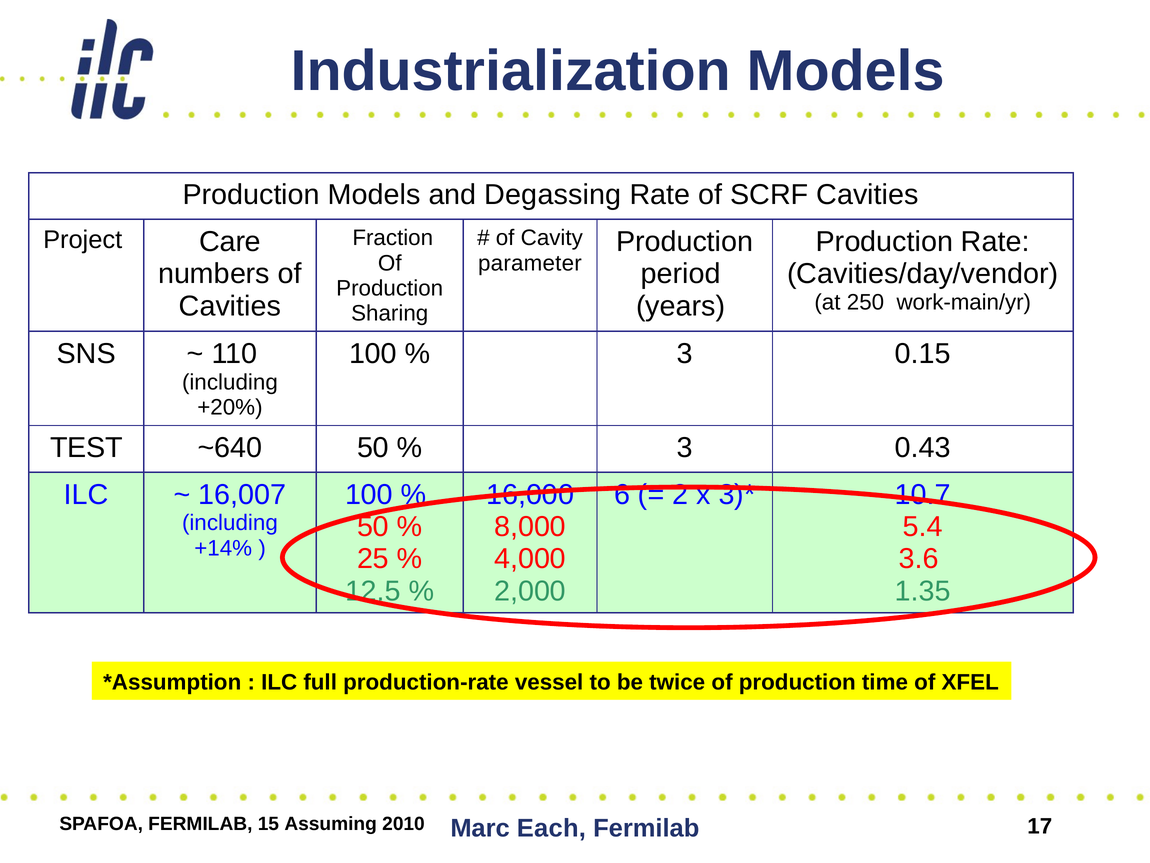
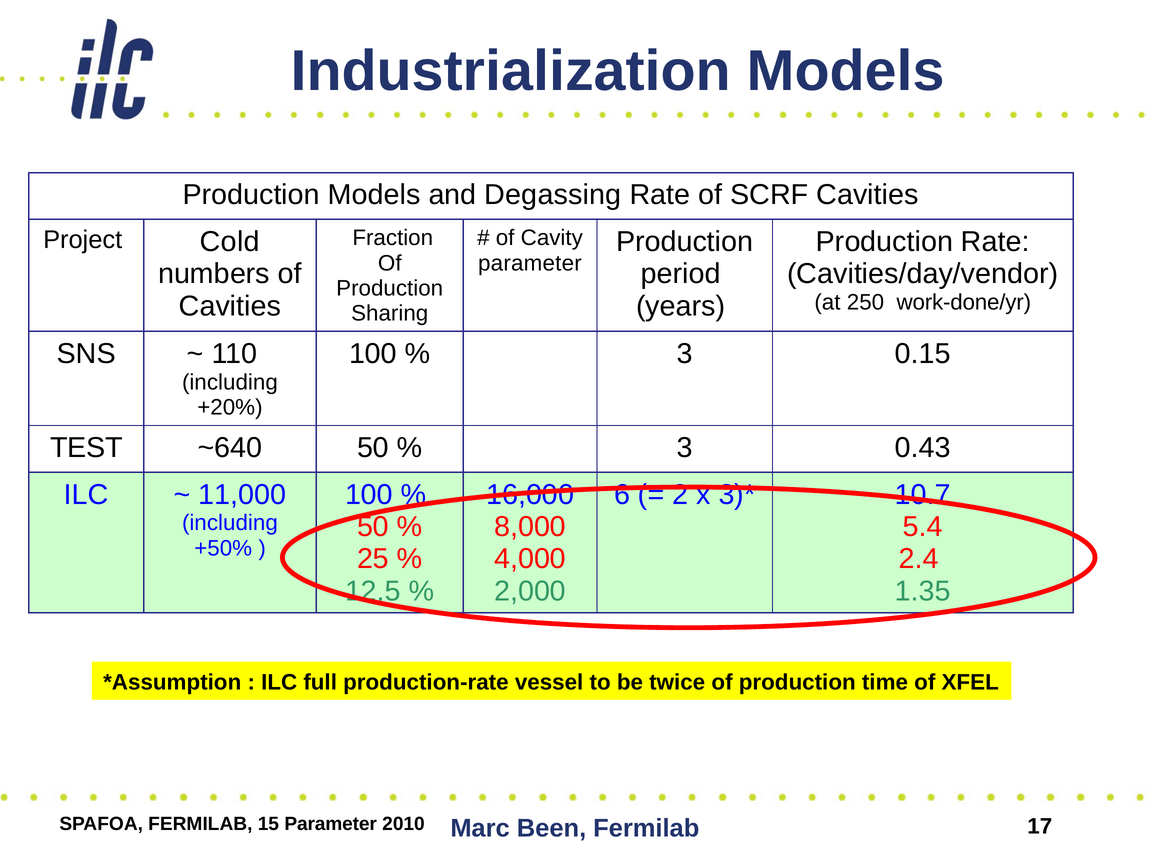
Care: Care -> Cold
work-main/yr: work-main/yr -> work-done/yr
16,007: 16,007 -> 11,000
+14%: +14% -> +50%
3.6: 3.6 -> 2.4
15 Assuming: Assuming -> Parameter
Each: Each -> Been
